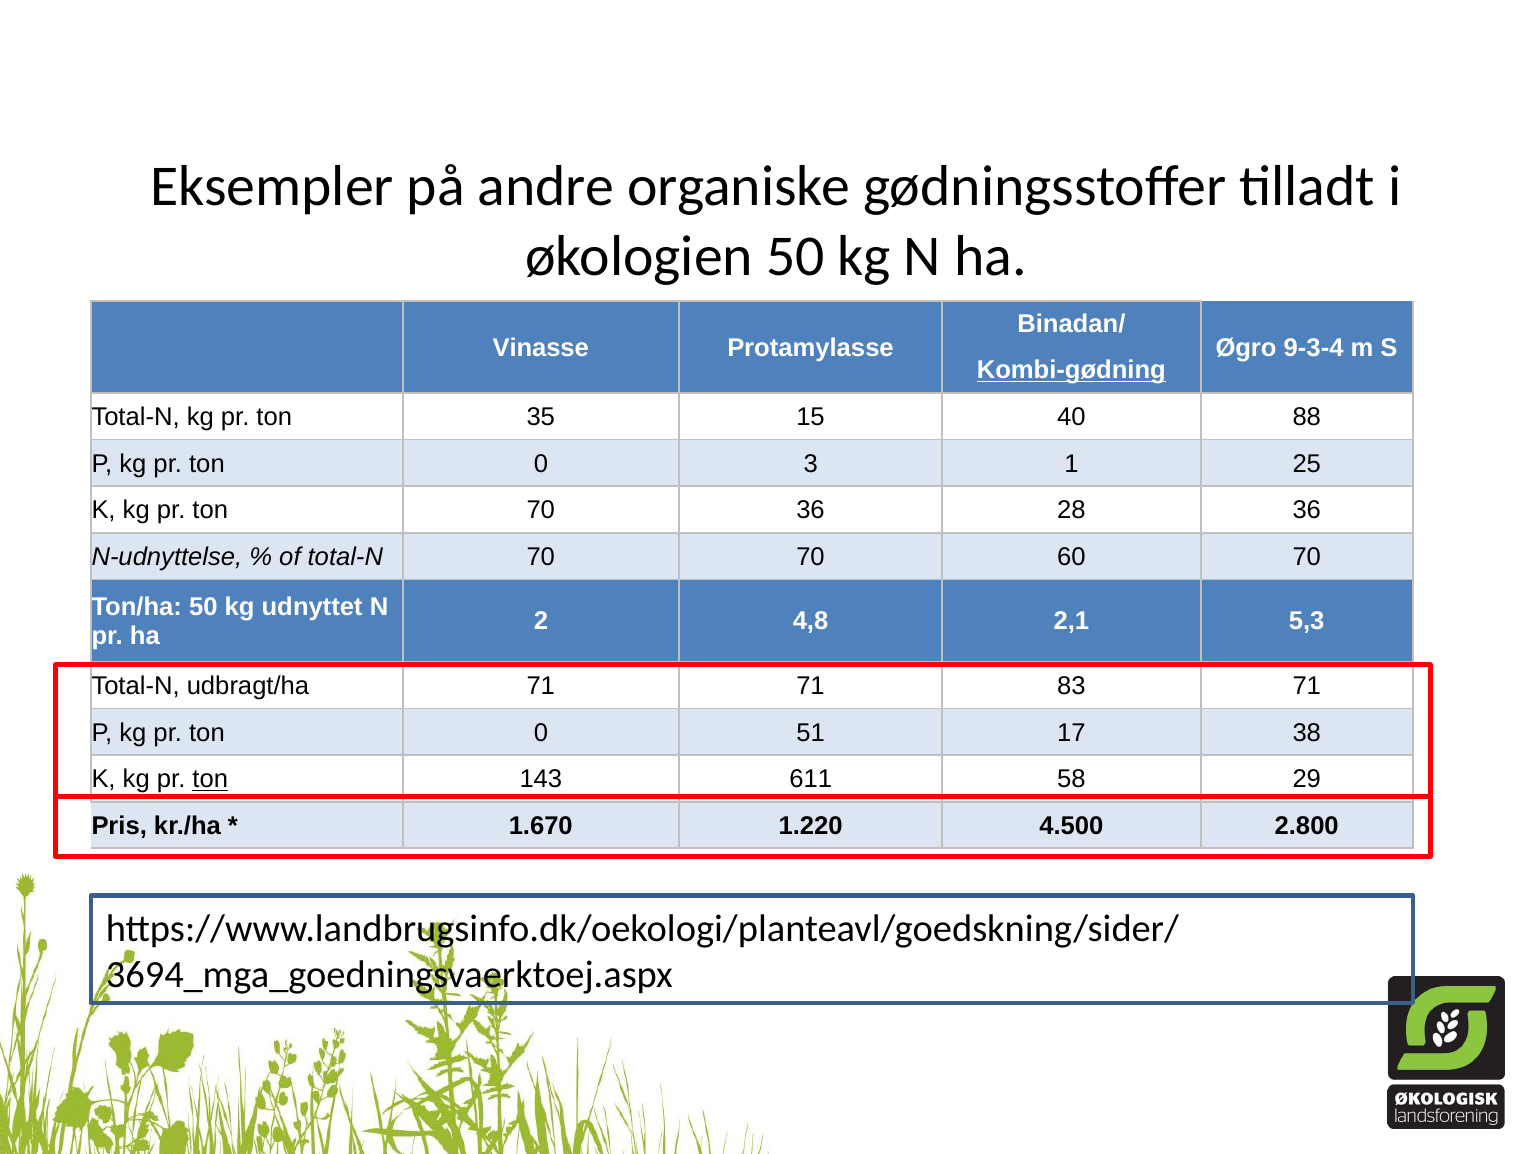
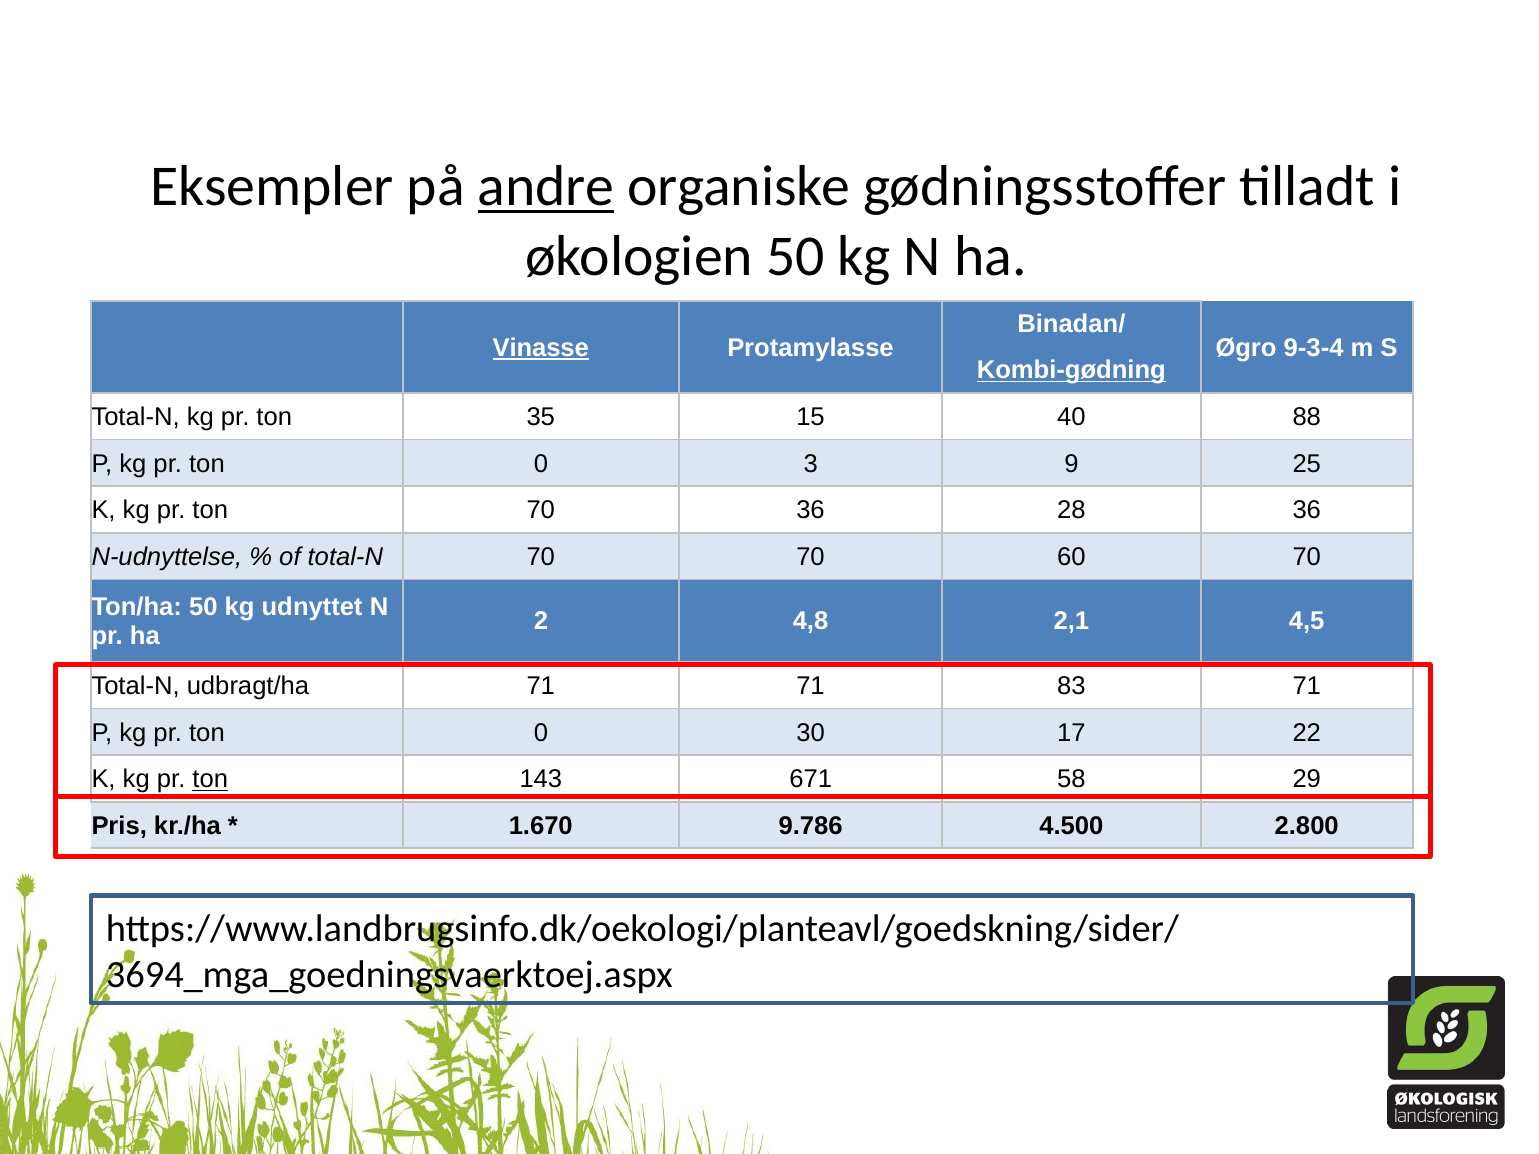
andre underline: none -> present
Vinasse underline: none -> present
1: 1 -> 9
5,3: 5,3 -> 4,5
51: 51 -> 30
38: 38 -> 22
611: 611 -> 671
1.220: 1.220 -> 9.786
